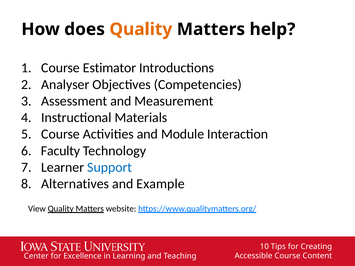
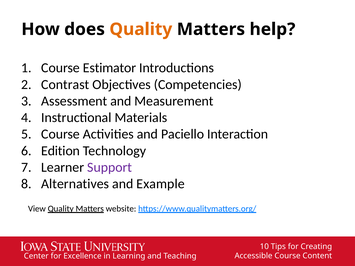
Analyser: Analyser -> Contrast
Module: Module -> Paciello
Faculty: Faculty -> Edition
Support colour: blue -> purple
